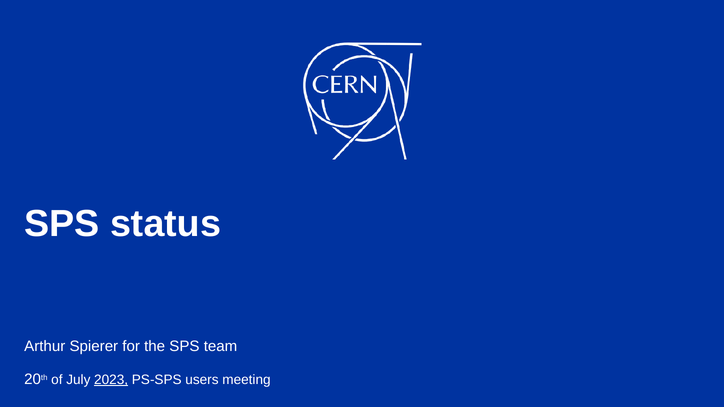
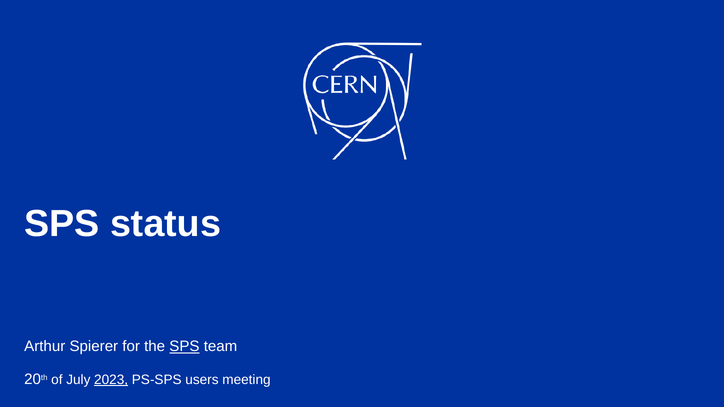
SPS at (184, 347) underline: none -> present
